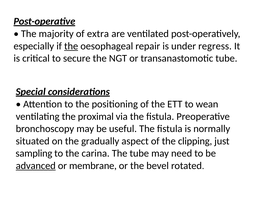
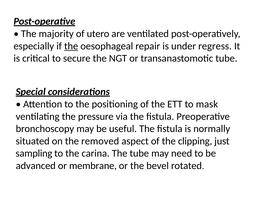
extra: extra -> utero
wean: wean -> mask
proximal: proximal -> pressure
gradually: gradually -> removed
advanced underline: present -> none
